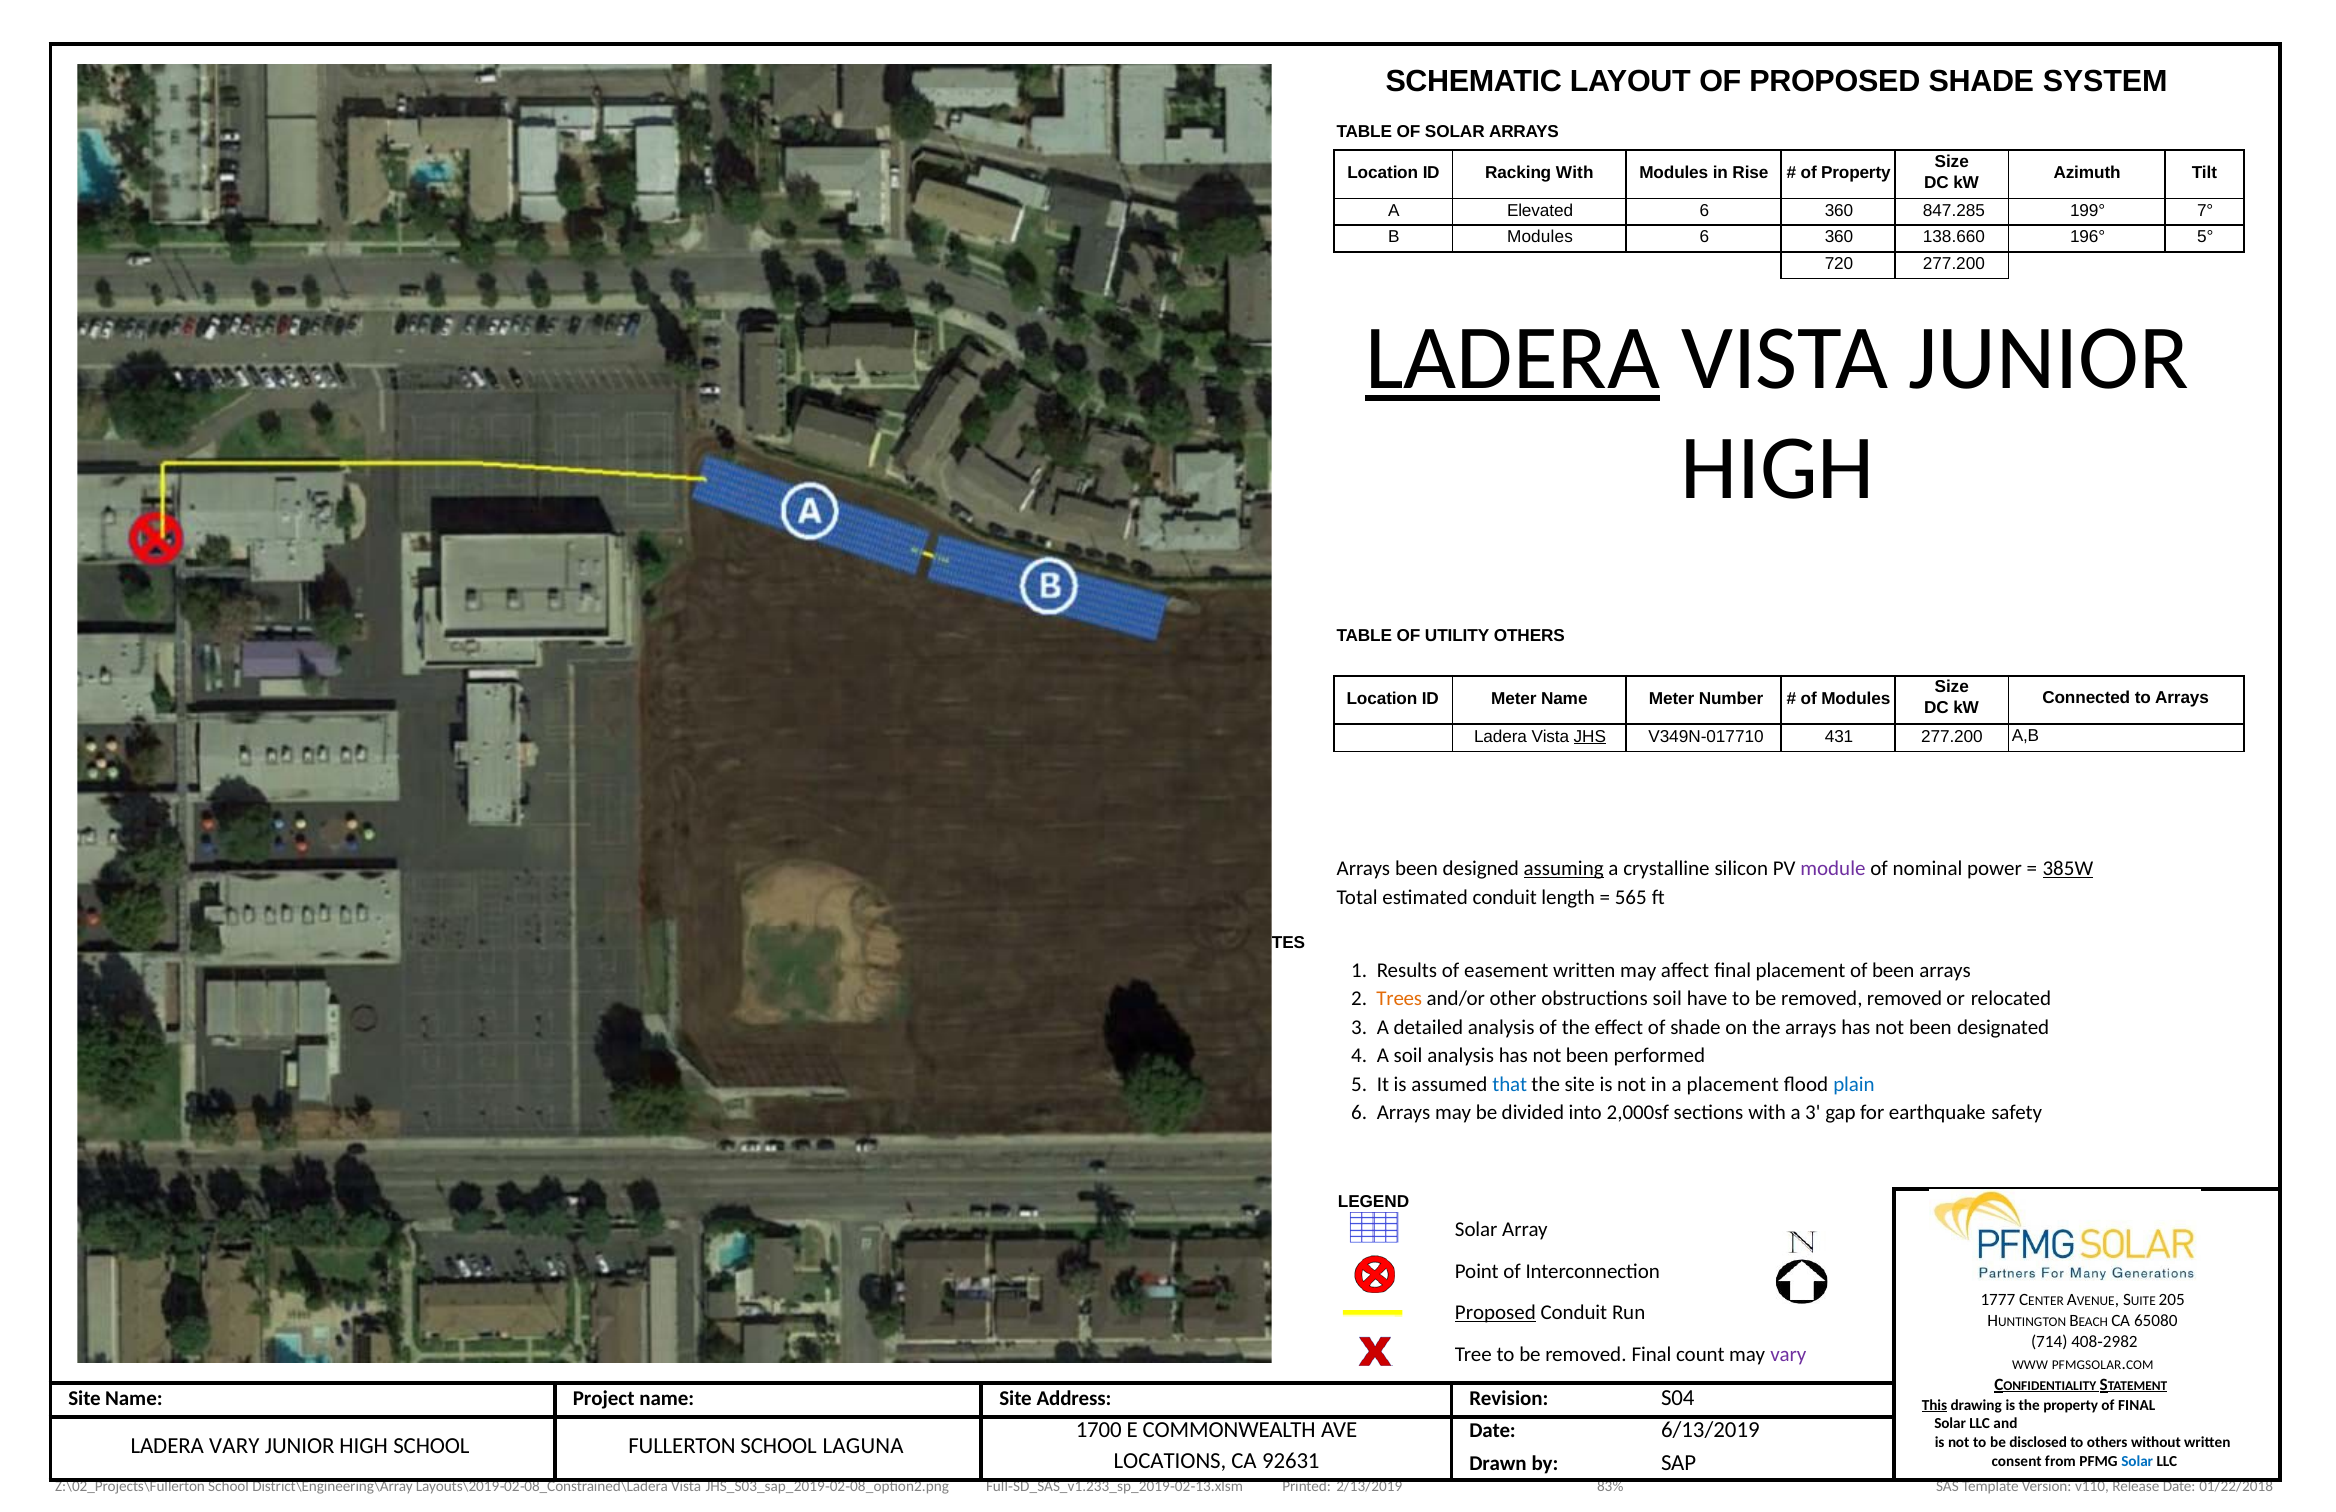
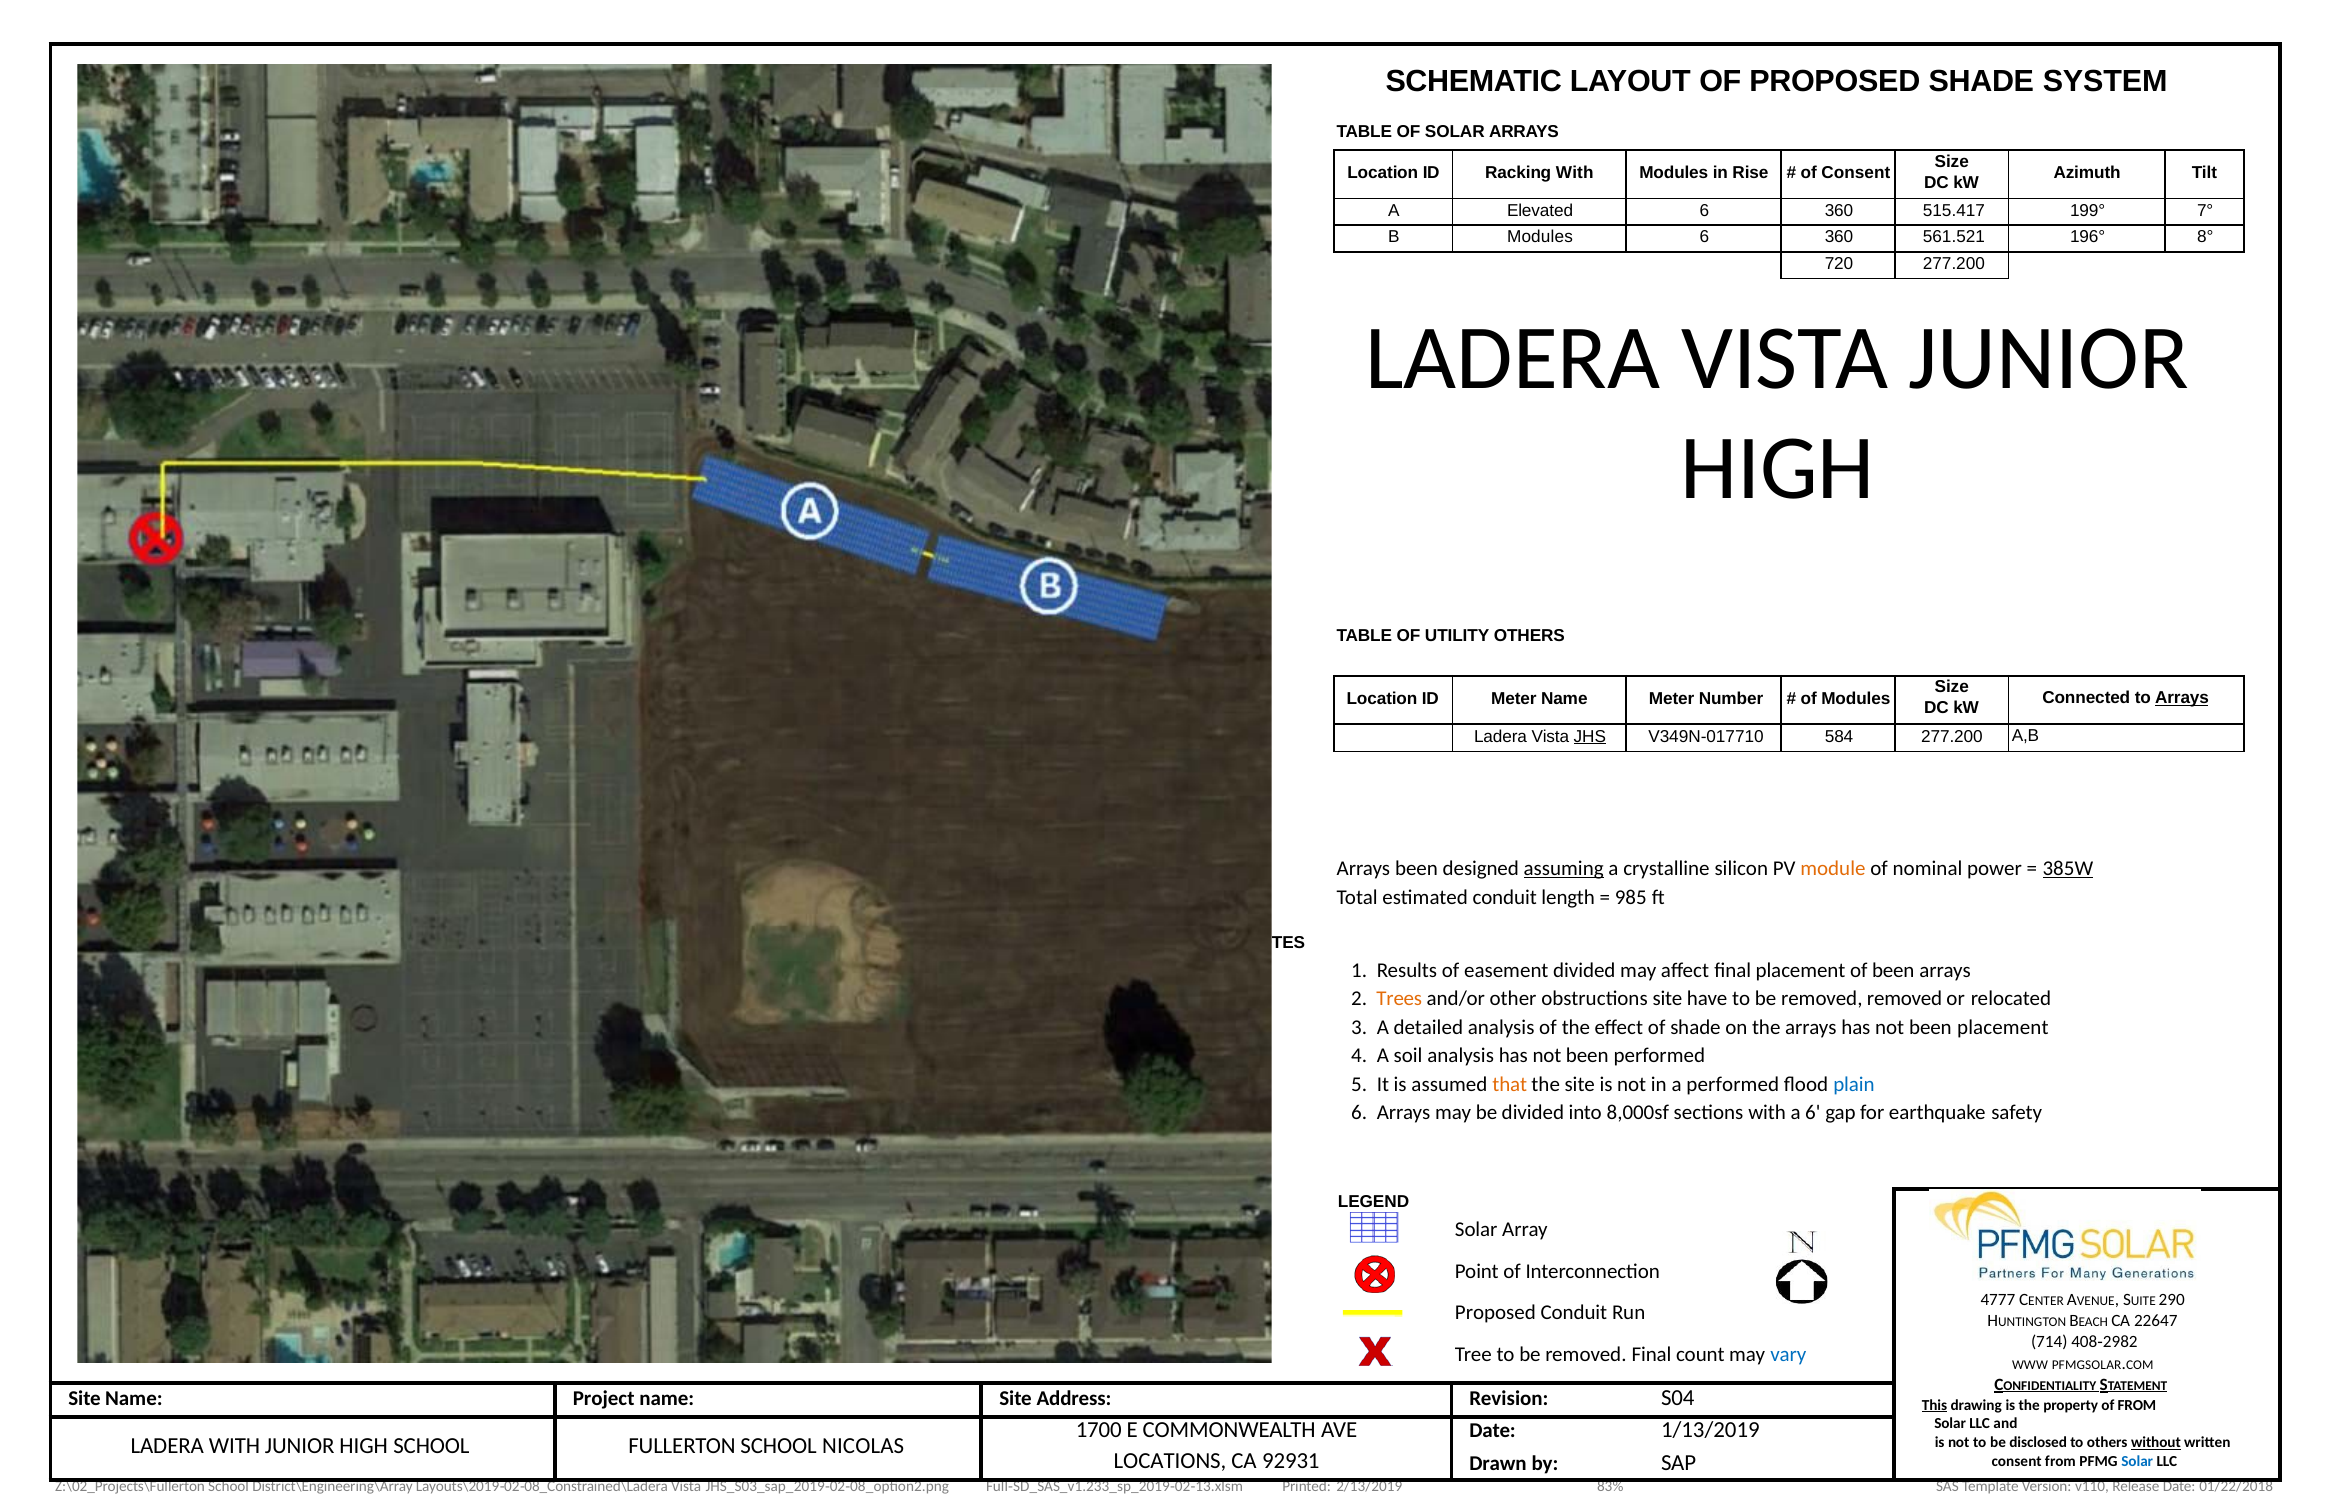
of Property: Property -> Consent
847.285: 847.285 -> 515.417
138.660: 138.660 -> 561.521
5°: 5° -> 8°
LADERA at (1513, 358) underline: present -> none
Arrays at (2182, 698) underline: none -> present
431: 431 -> 584
module colour: purple -> orange
565: 565 -> 985
easement written: written -> divided
obstructions soil: soil -> site
been designated: designated -> placement
that colour: blue -> orange
a placement: placement -> performed
2,000sf: 2,000sf -> 8,000sf
a 3: 3 -> 6
1777: 1777 -> 4777
205: 205 -> 290
Proposed at (1495, 1312) underline: present -> none
65080: 65080 -> 22647
vary at (1788, 1354) colour: purple -> blue
of FINAL: FINAL -> FROM
6/13/2019: 6/13/2019 -> 1/13/2019
LADERA VARY: VARY -> WITH
LAGUNA: LAGUNA -> NICOLAS
without underline: none -> present
92631: 92631 -> 92931
